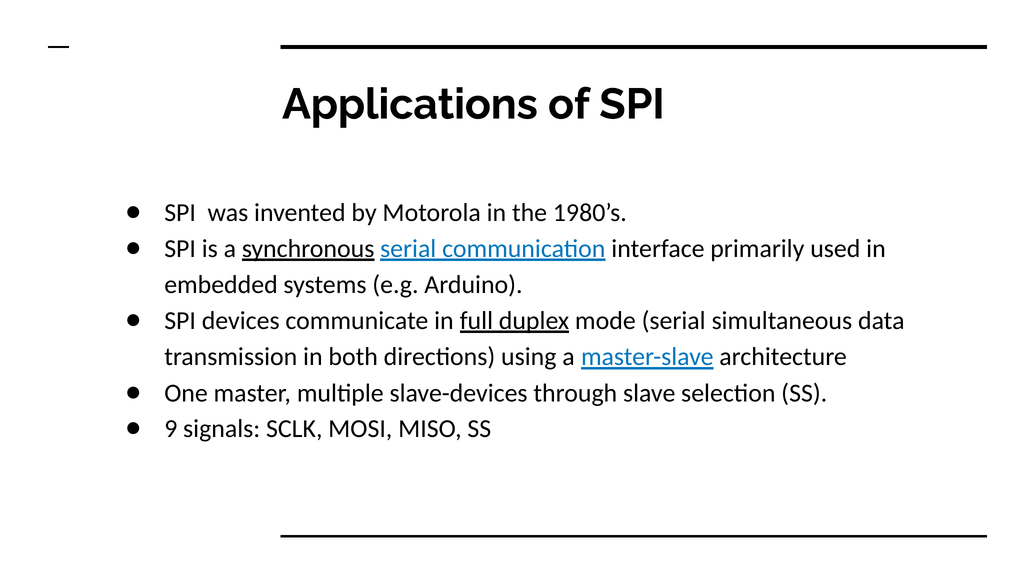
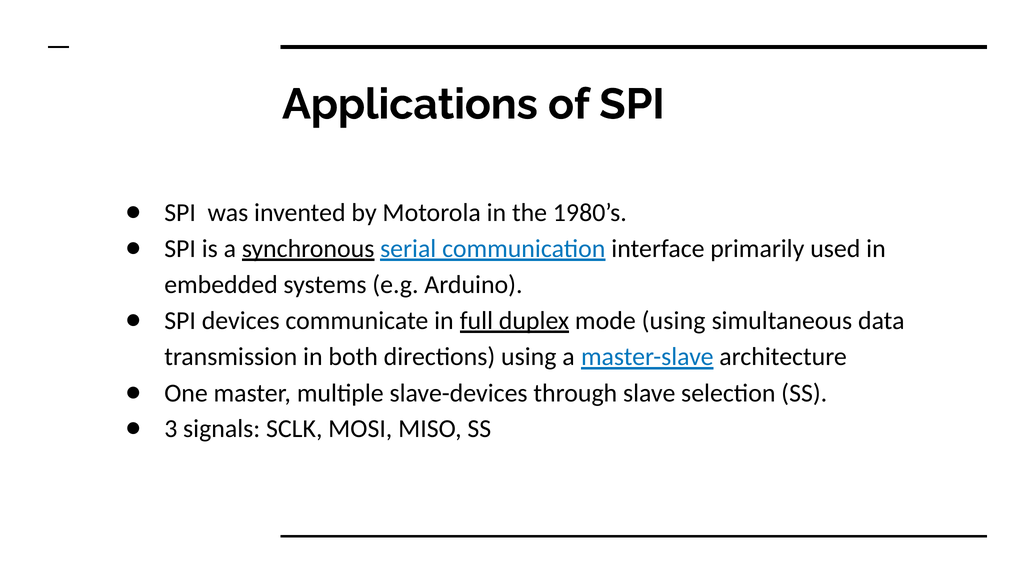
mode serial: serial -> using
9: 9 -> 3
